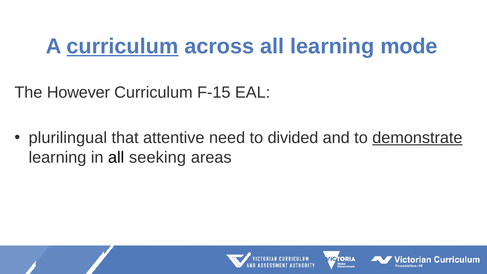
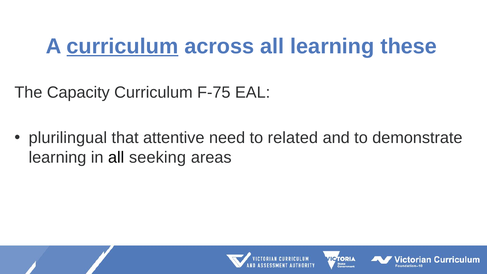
mode: mode -> these
However: However -> Capacity
F-15: F-15 -> F-75
divided: divided -> related
demonstrate underline: present -> none
